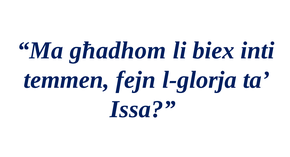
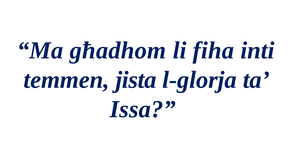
biex: biex -> fiha
fejn: fejn -> jista
